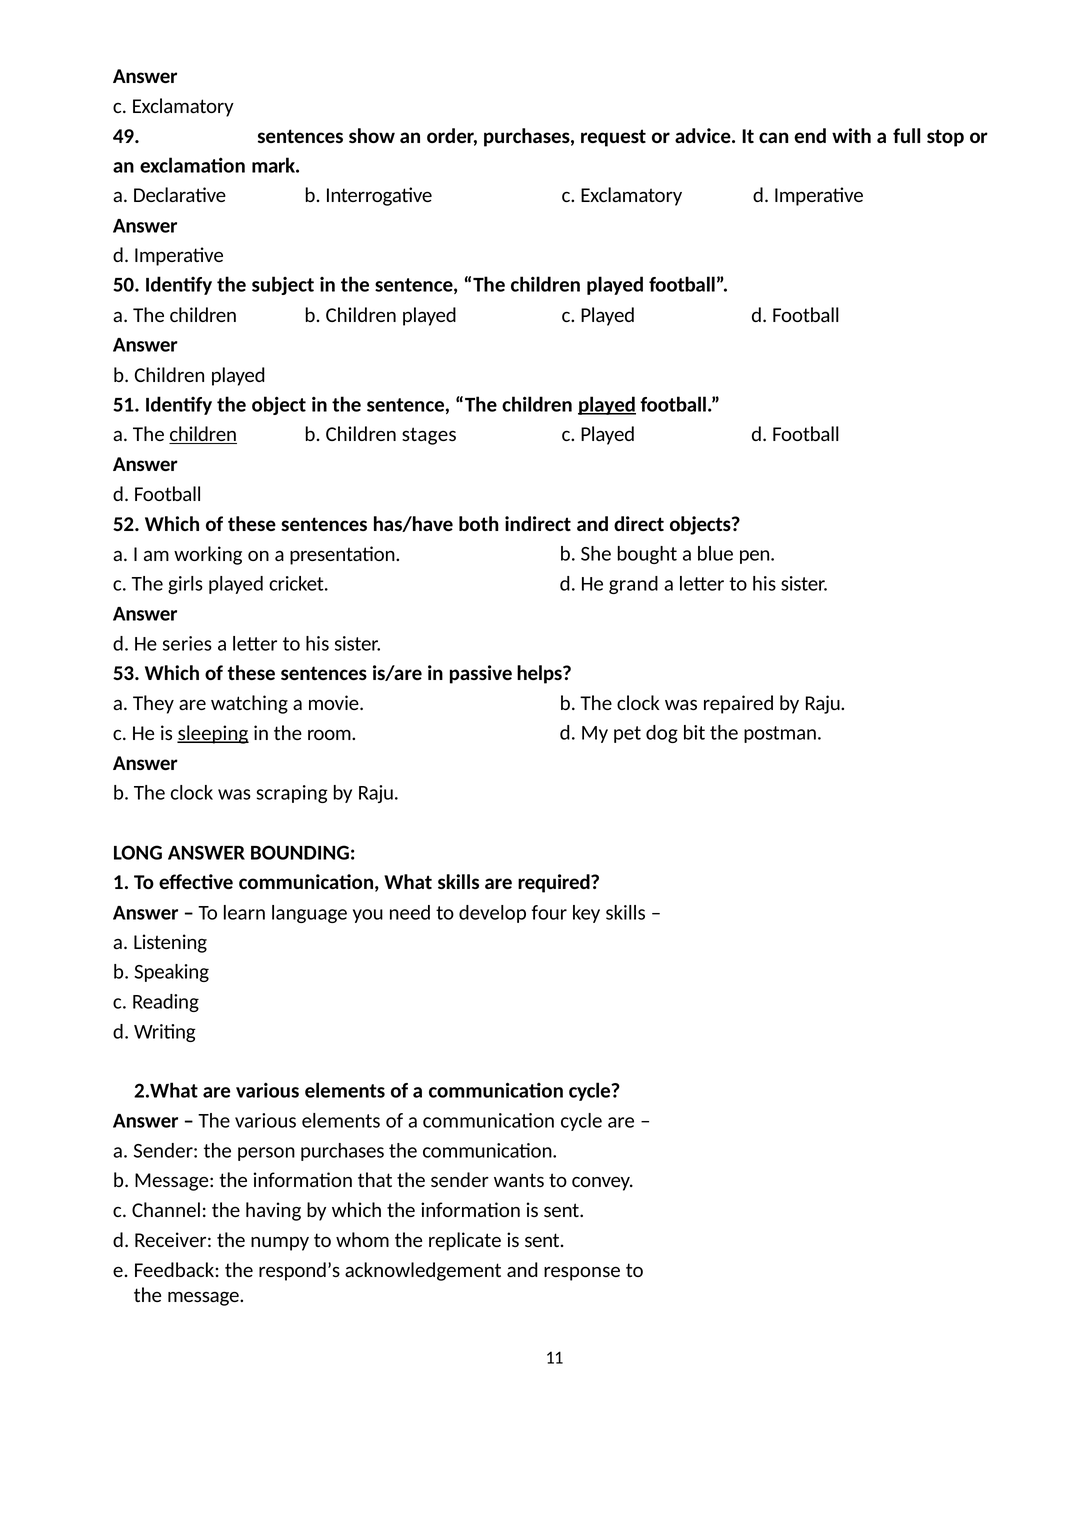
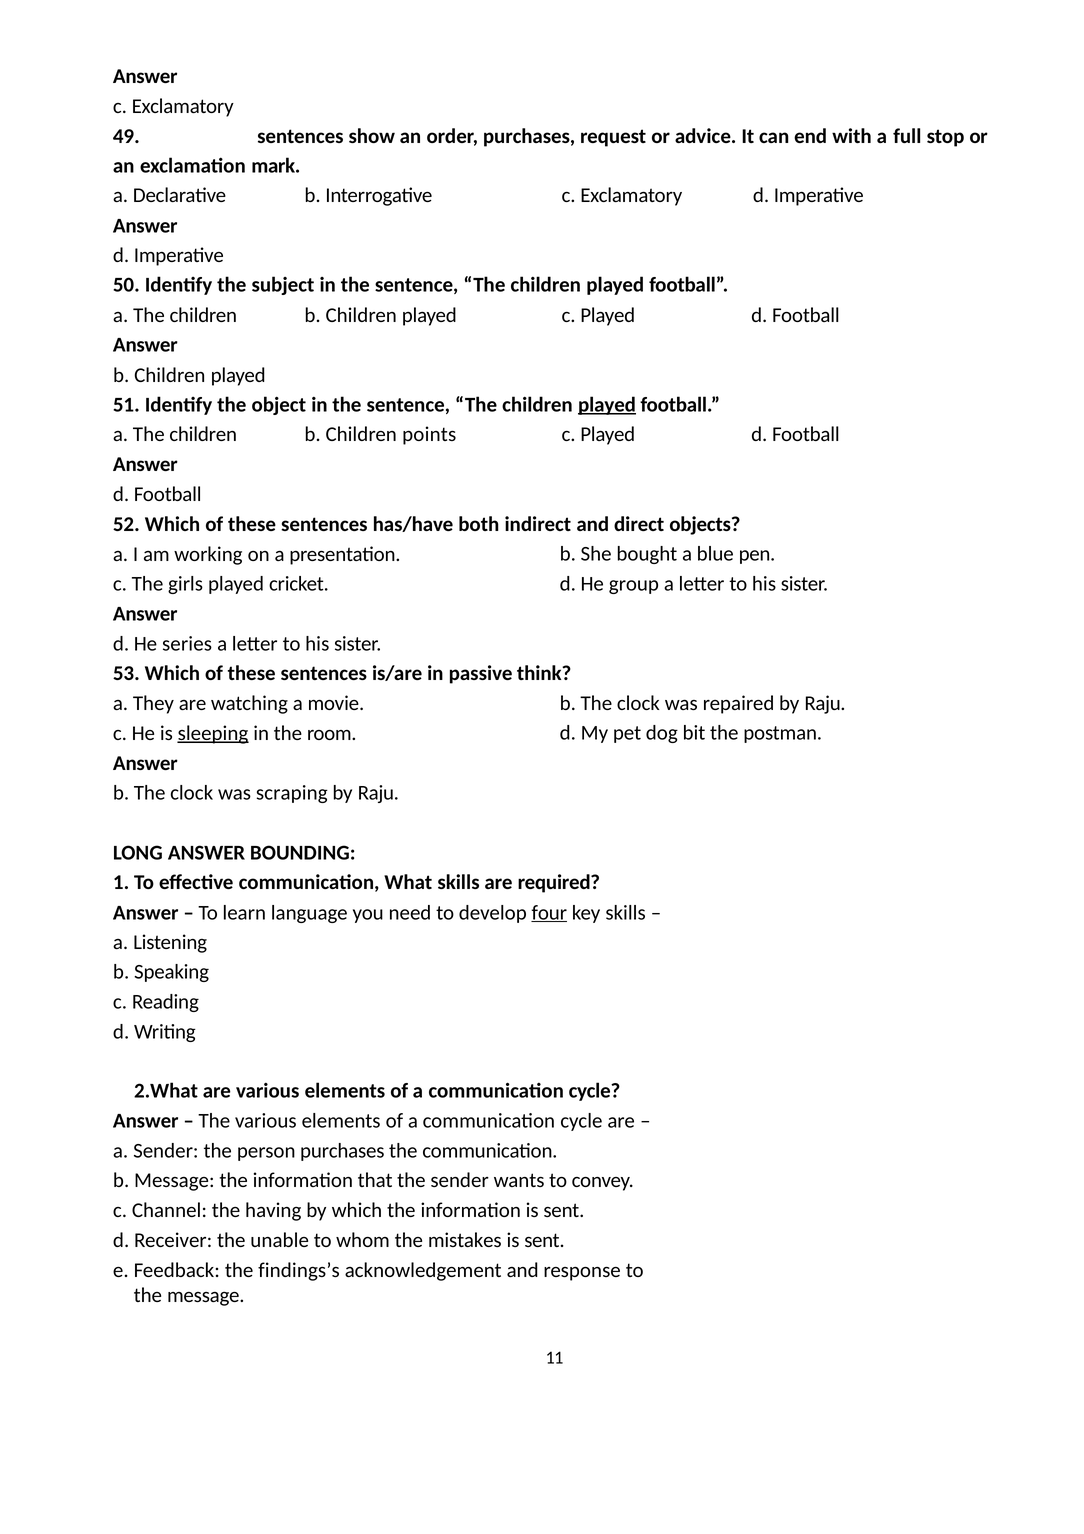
stages: stages -> points
children at (203, 434) underline: present -> none
grand: grand -> group
helps: helps -> think
four underline: none -> present
numpy: numpy -> unable
replicate: replicate -> mistakes
respond’s: respond’s -> findings’s
